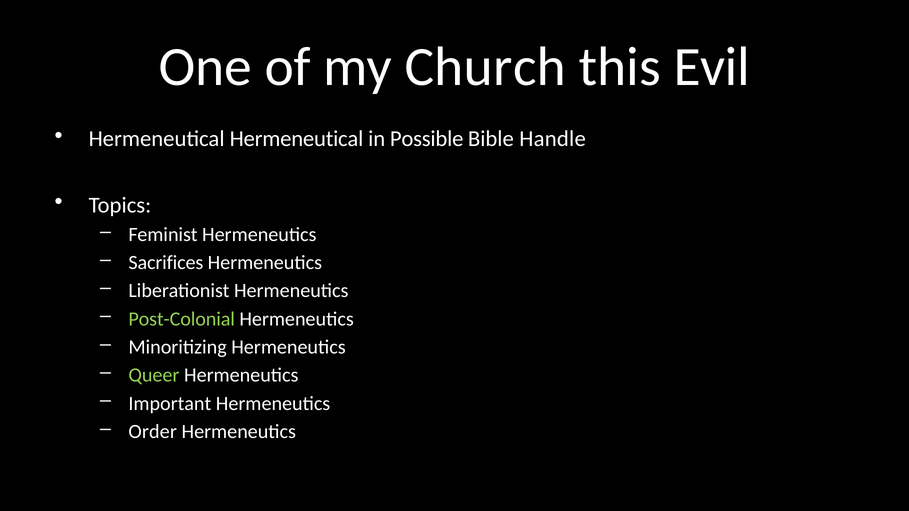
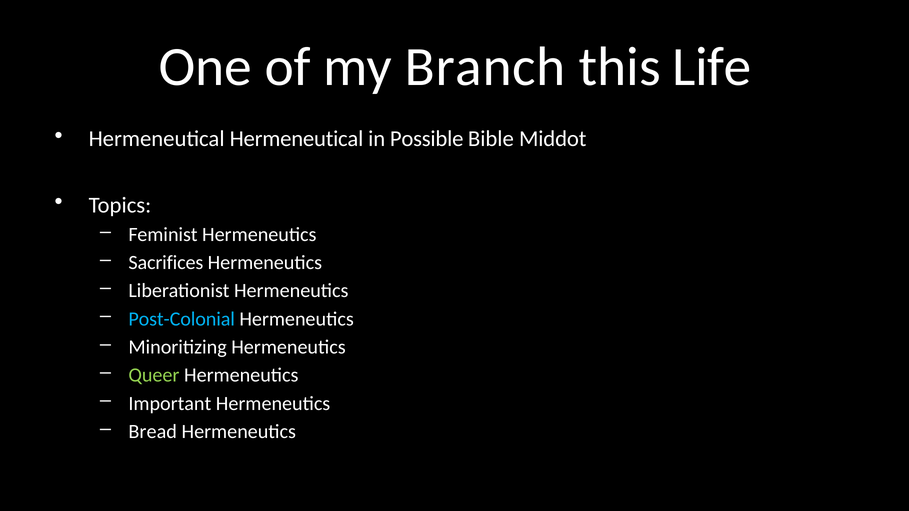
Church: Church -> Branch
Evil: Evil -> Life
Handle: Handle -> Middot
Post-Colonial colour: light green -> light blue
Order: Order -> Bread
